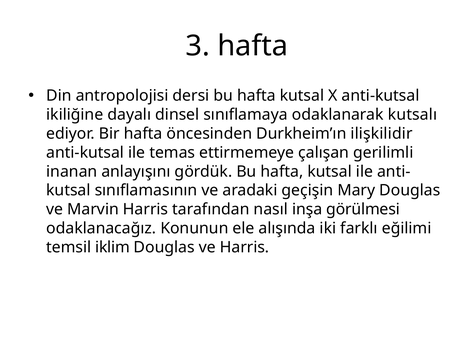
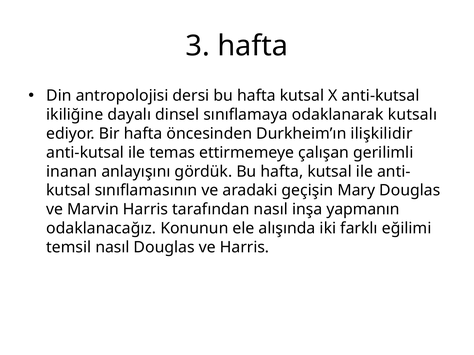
görülmesi: görülmesi -> yapmanın
temsil iklim: iklim -> nasıl
